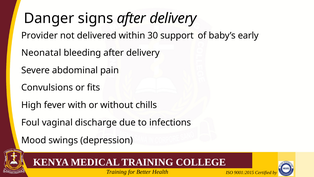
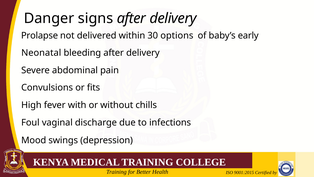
Provider: Provider -> Prolapse
support: support -> options
